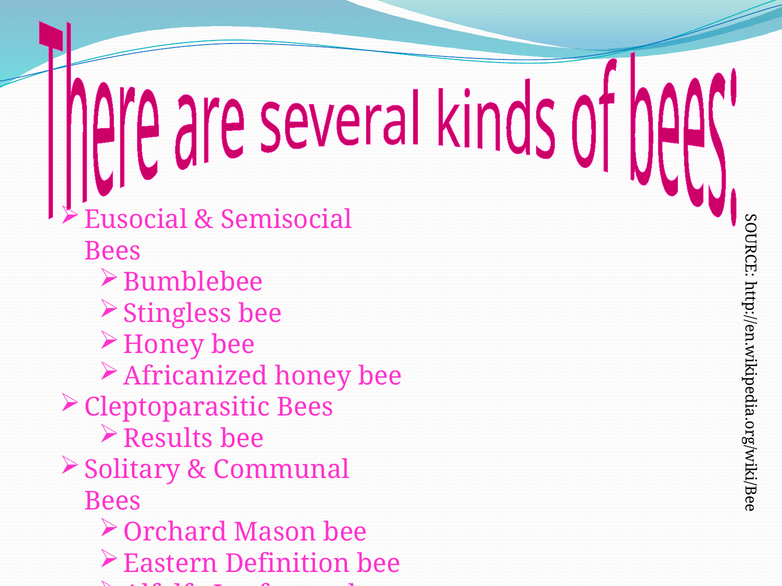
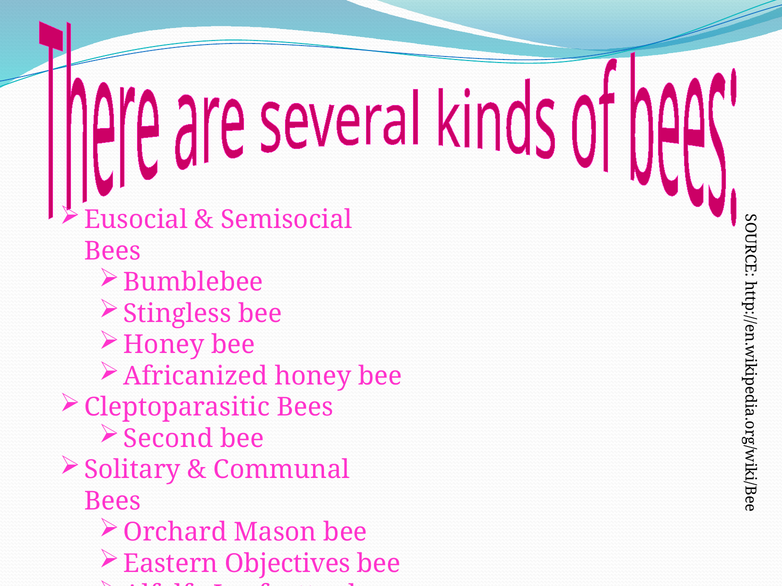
Results: Results -> Second
Definition: Definition -> Objectives
